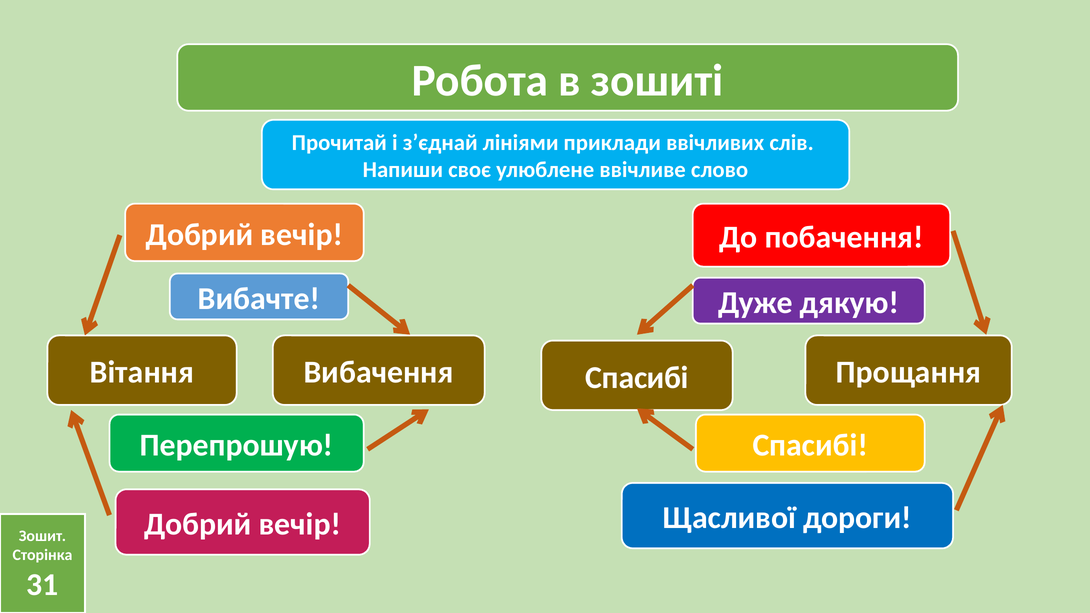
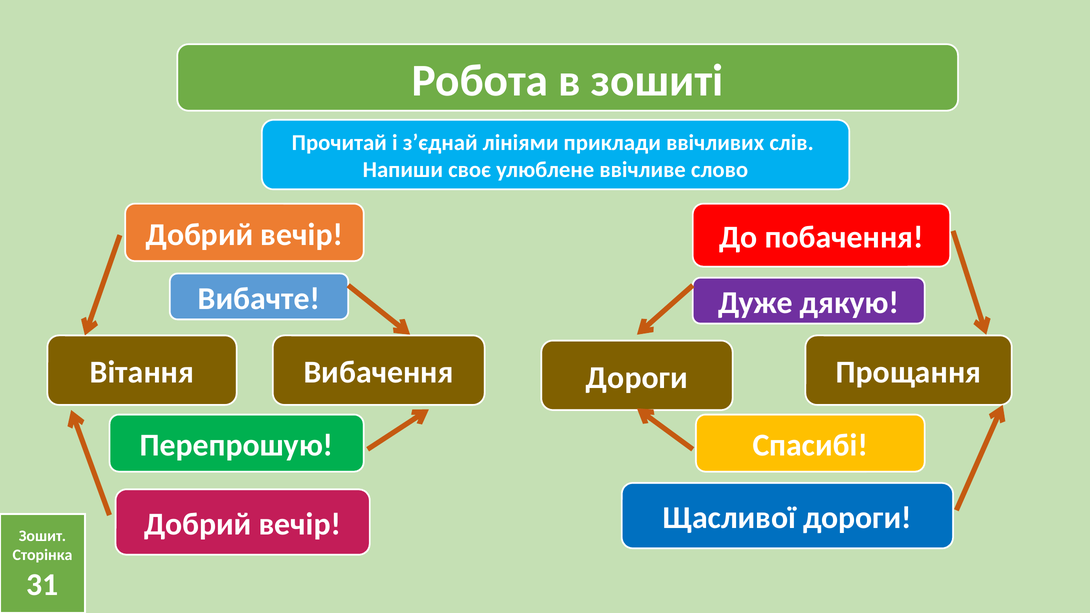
Вибачення Спасибі: Спасибі -> Дороги
